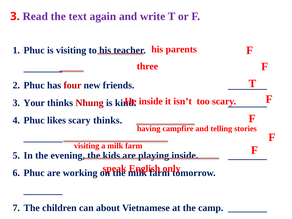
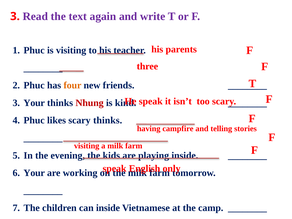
four colour: red -> orange
inside at (151, 101): inside -> speak
Phuc at (34, 173): Phuc -> Your
can about: about -> inside
